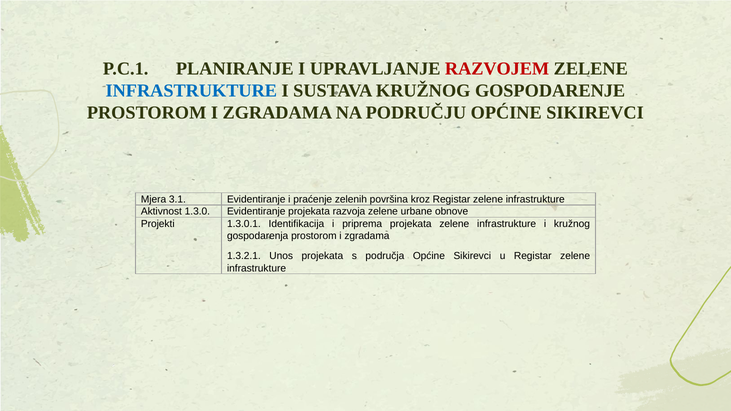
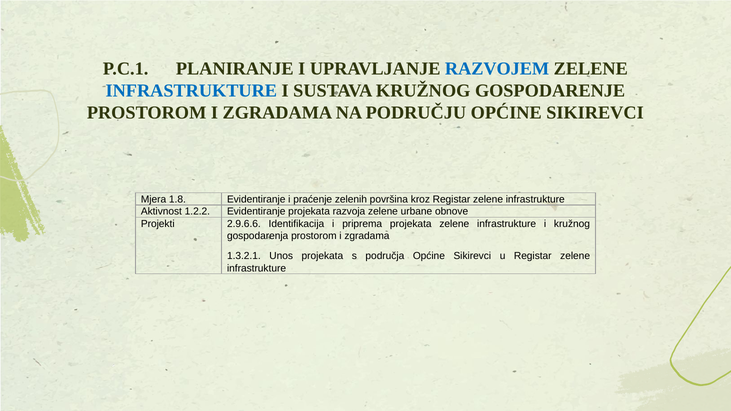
RAZVOJEM colour: red -> blue
3.1: 3.1 -> 1.8
1.3.0: 1.3.0 -> 1.2.2
1.3.0.1: 1.3.0.1 -> 2.9.6.6
